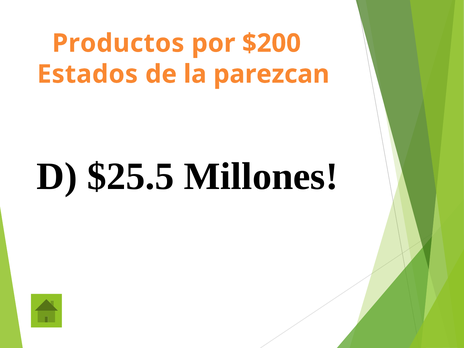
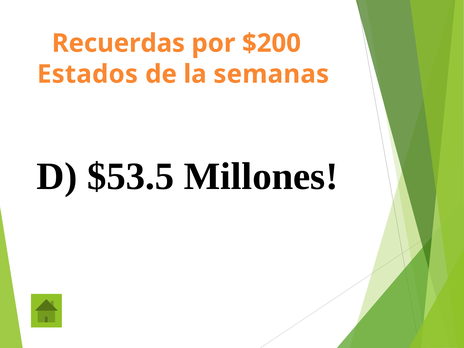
Productos: Productos -> Recuerdas
parezcan: parezcan -> semanas
$25.5: $25.5 -> $53.5
